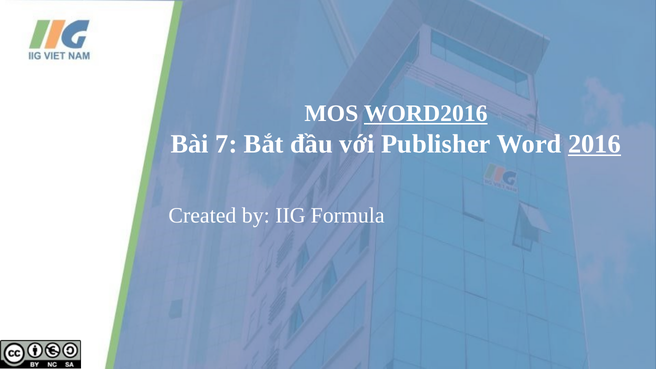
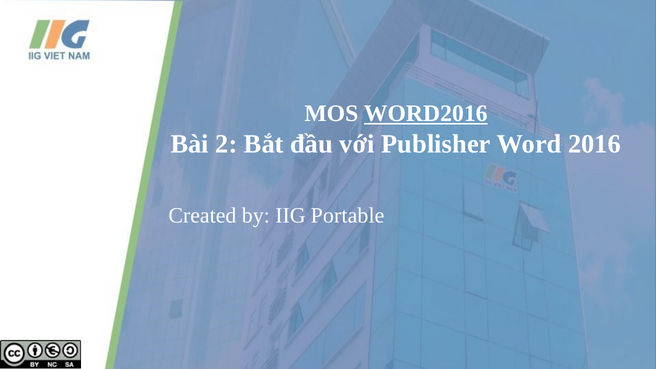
7: 7 -> 2
2016 underline: present -> none
Formula: Formula -> Portable
